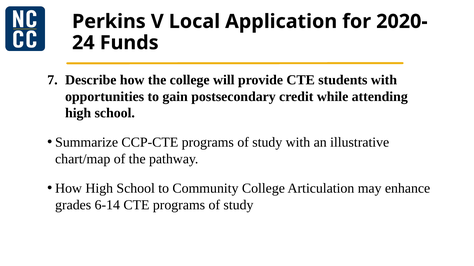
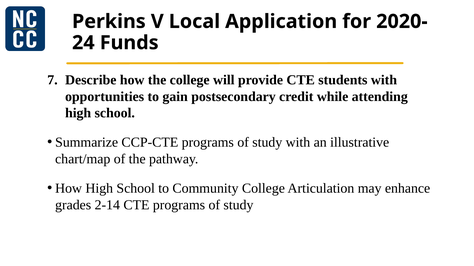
6-14: 6-14 -> 2-14
